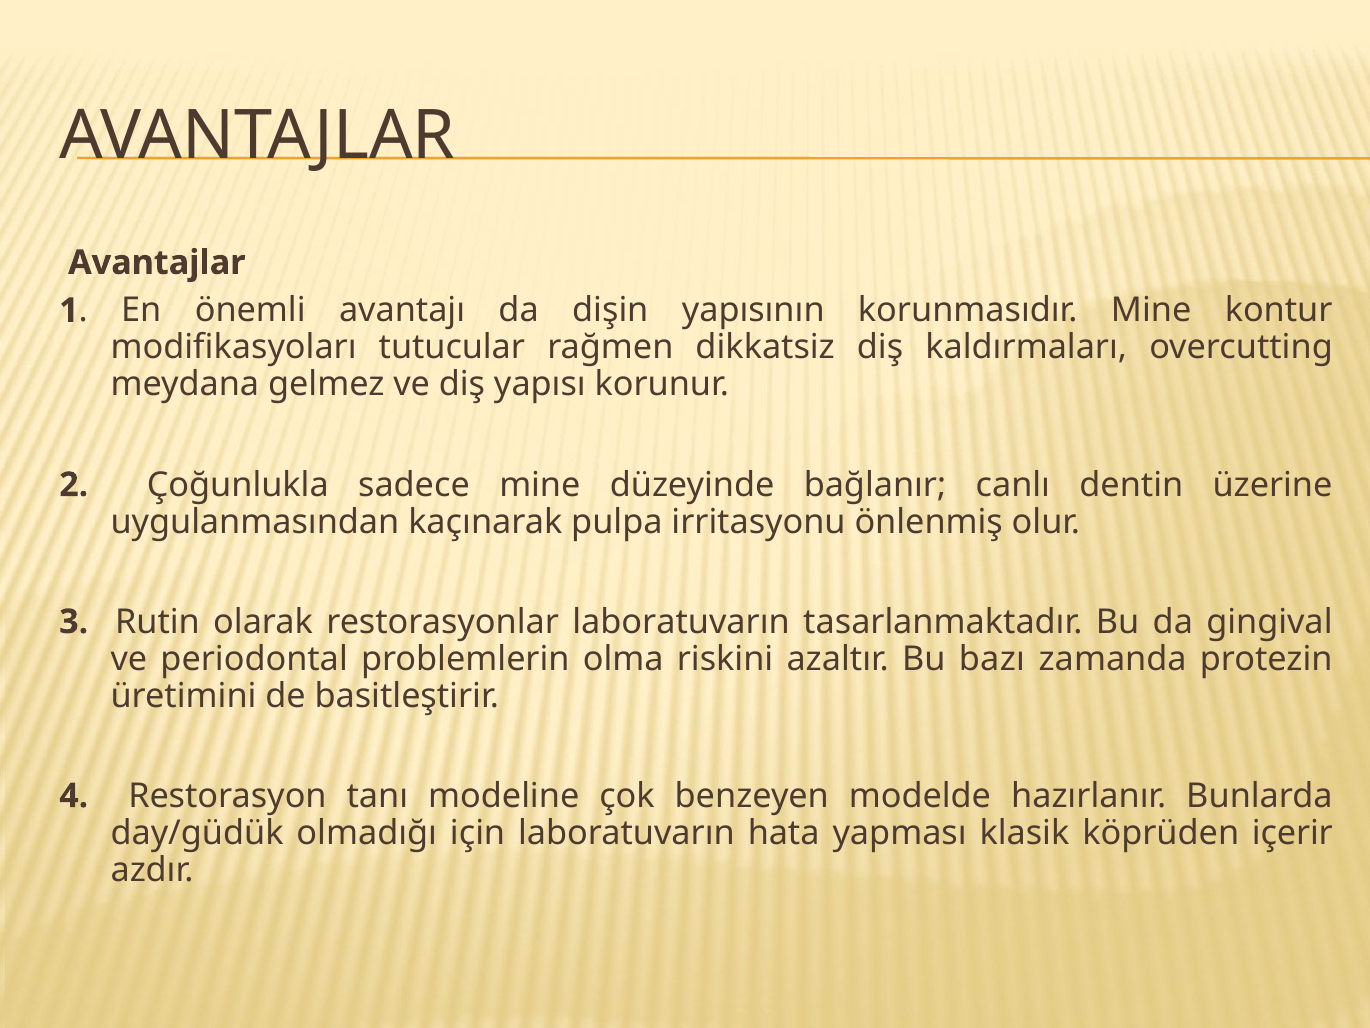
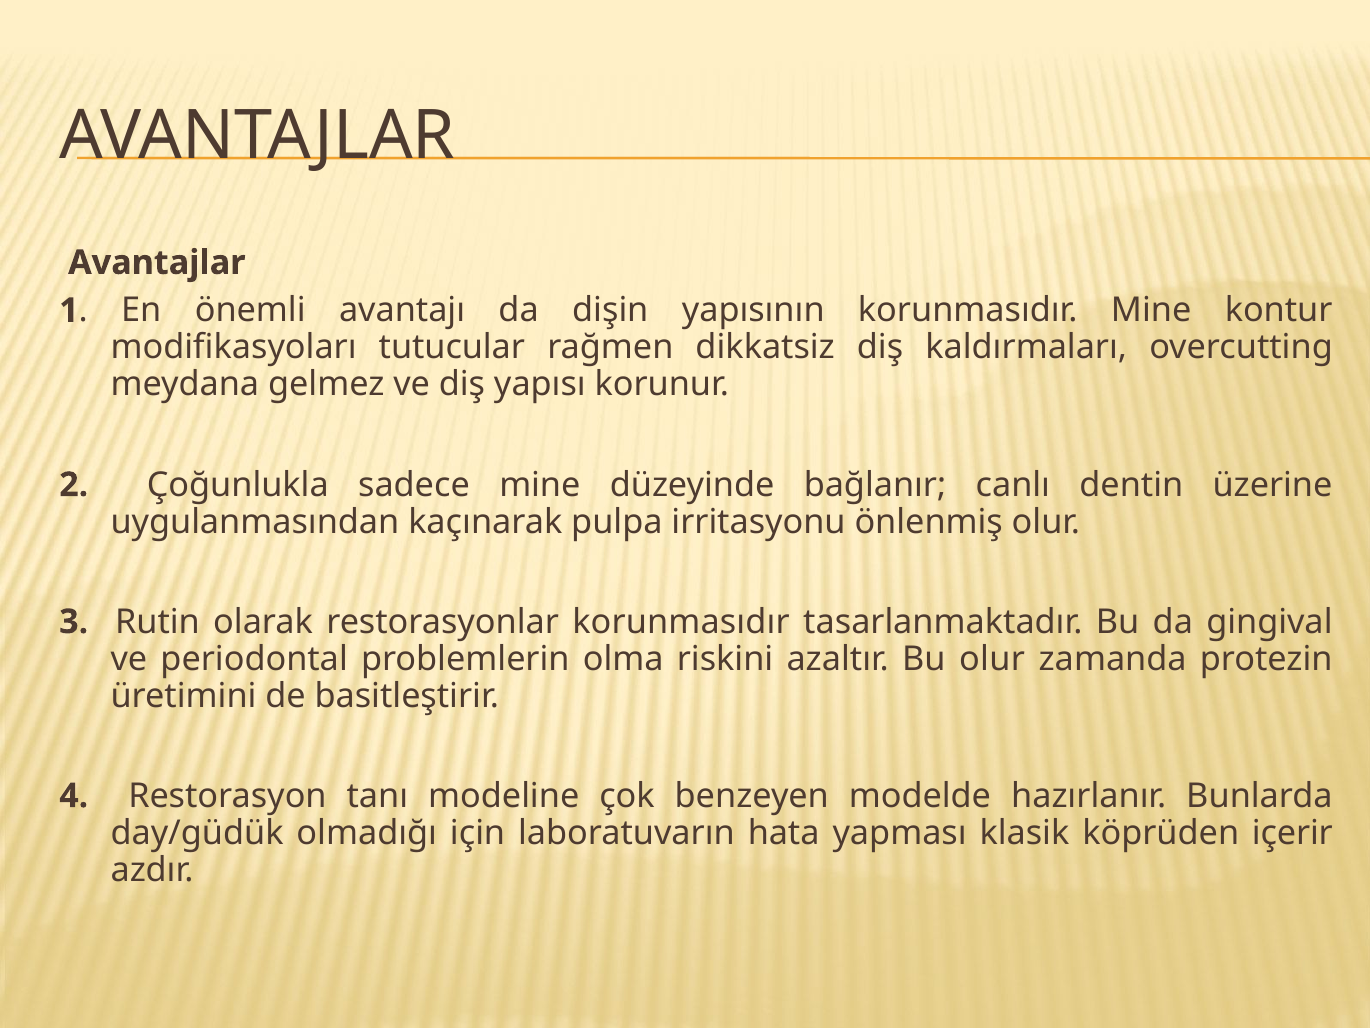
restorasyonlar laboratuvarın: laboratuvarın -> korunmasıdır
Bu bazı: bazı -> olur
